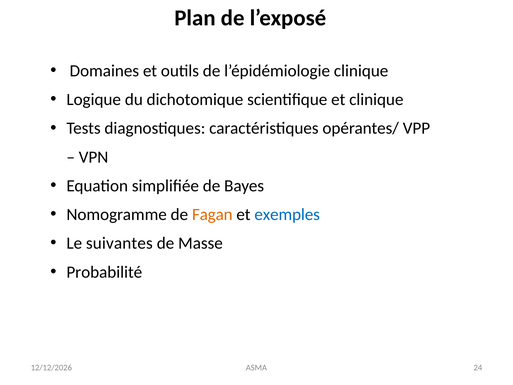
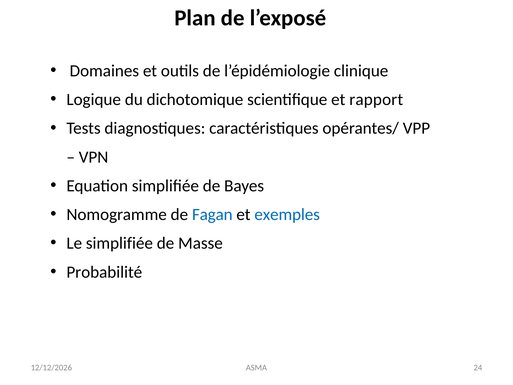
et clinique: clinique -> rapport
Fagan colour: orange -> blue
Le suivantes: suivantes -> simplifiée
